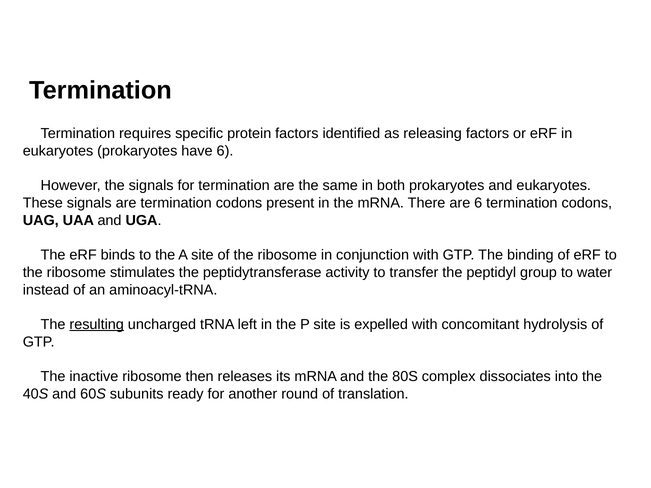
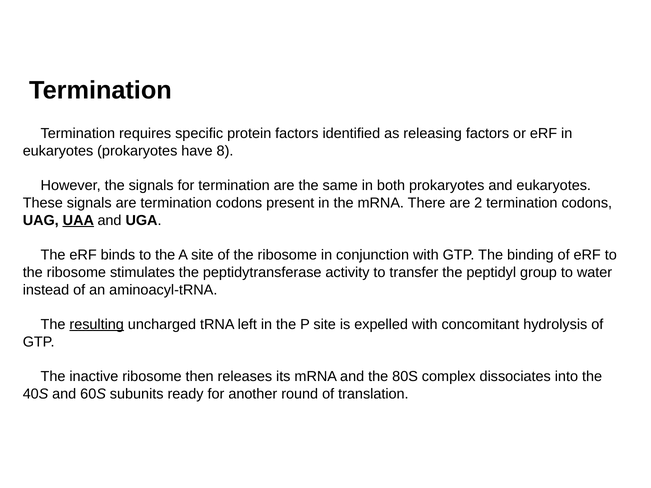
have 6: 6 -> 8
are 6: 6 -> 2
UAA underline: none -> present
